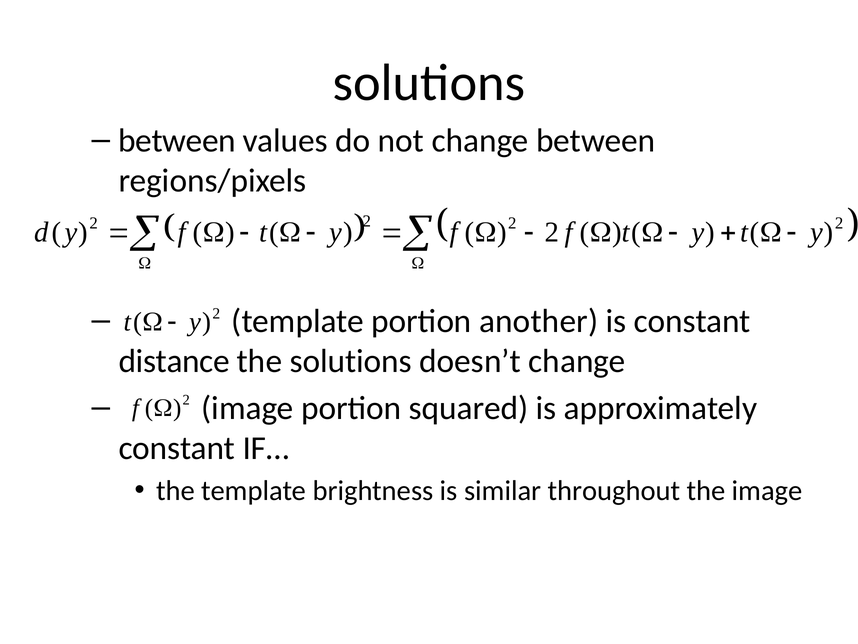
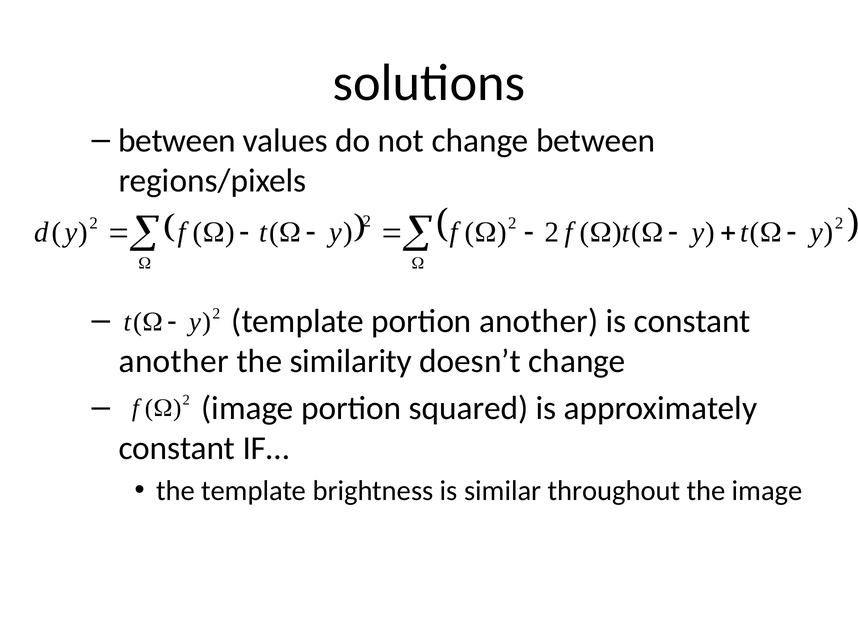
distance at (174, 361): distance -> another
the solutions: solutions -> similarity
